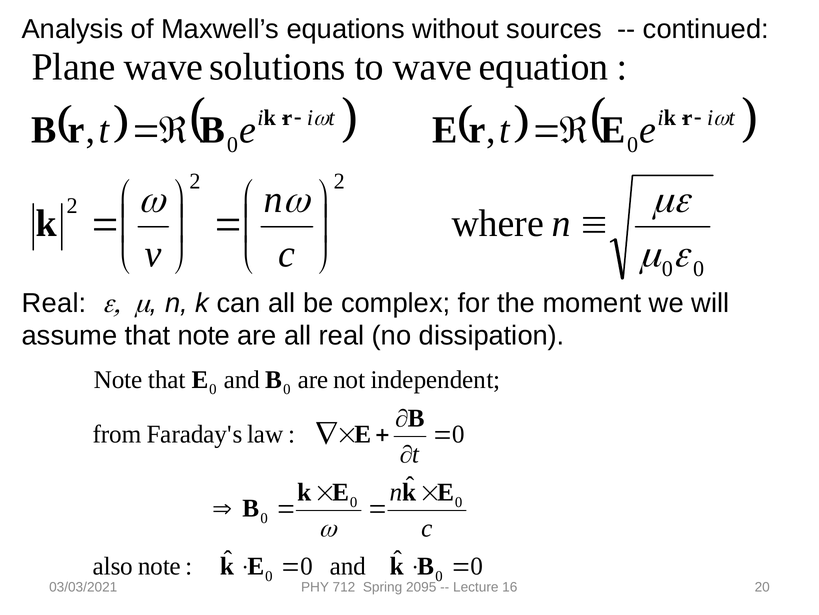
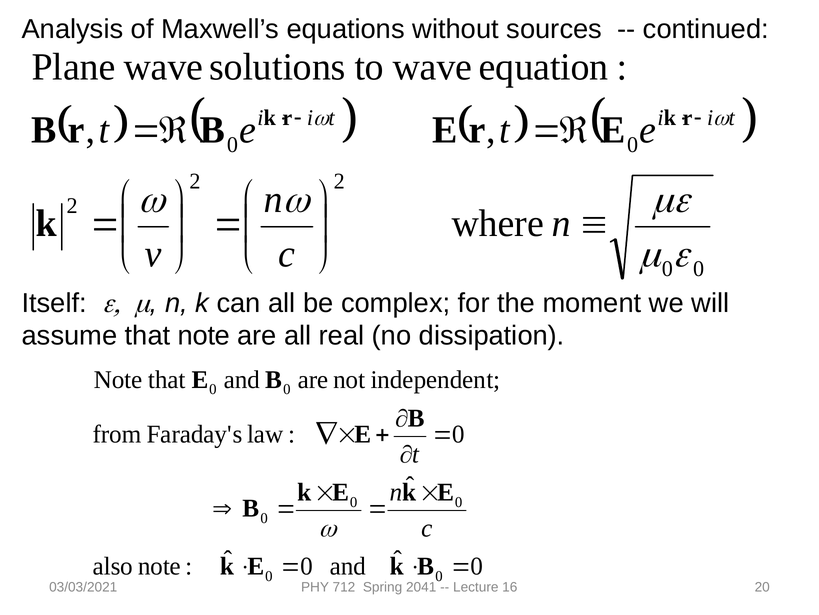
Real at (54, 303): Real -> Itself
2095: 2095 -> 2041
